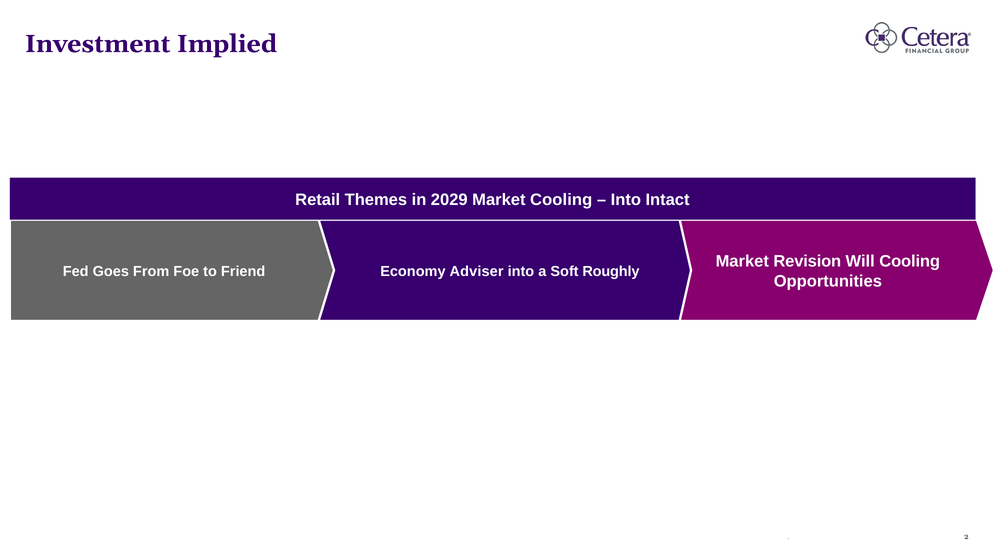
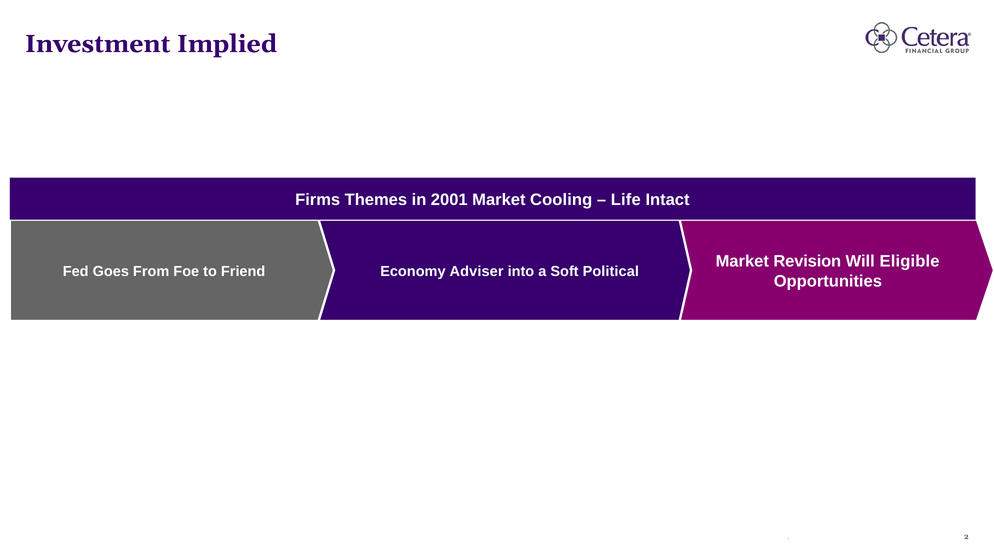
Retail: Retail -> Firms
2029: 2029 -> 2001
Into at (626, 200): Into -> Life
Will Cooling: Cooling -> Eligible
Roughly: Roughly -> Political
